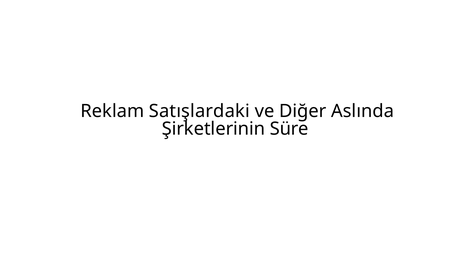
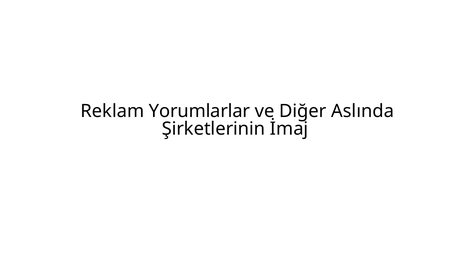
Satışlardaki: Satışlardaki -> Yorumlarlar
Süre: Süre -> İmaj
